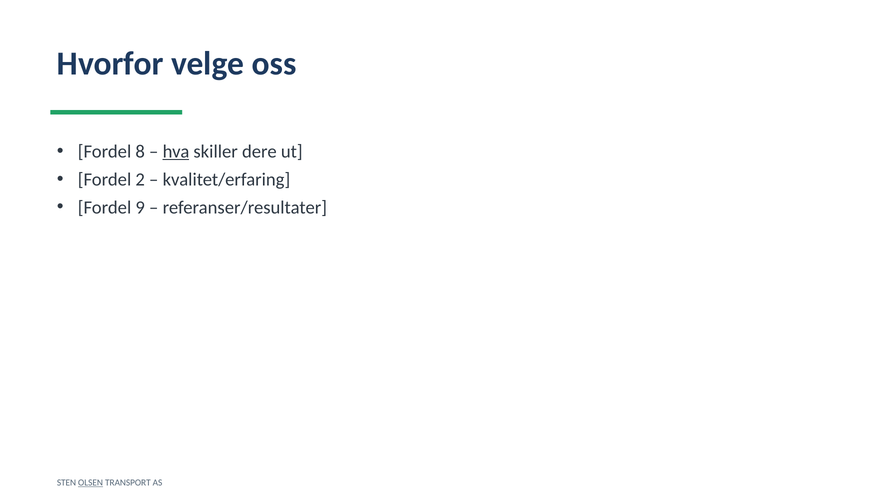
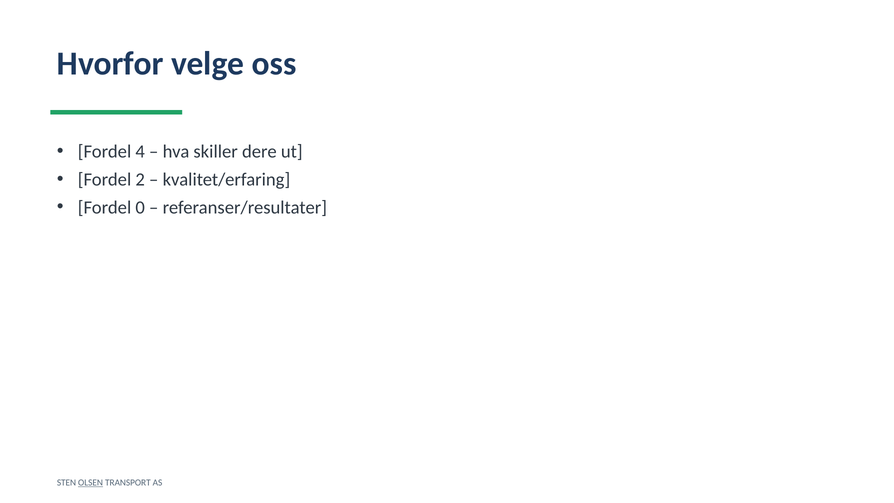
8: 8 -> 4
hva underline: present -> none
9: 9 -> 0
